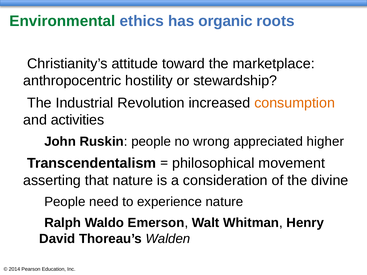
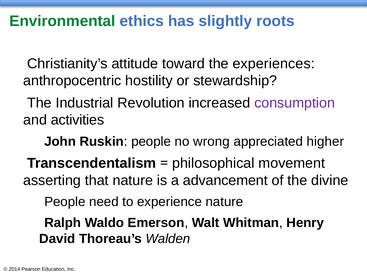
organic: organic -> slightly
marketplace: marketplace -> experiences
consumption colour: orange -> purple
consideration: consideration -> advancement
